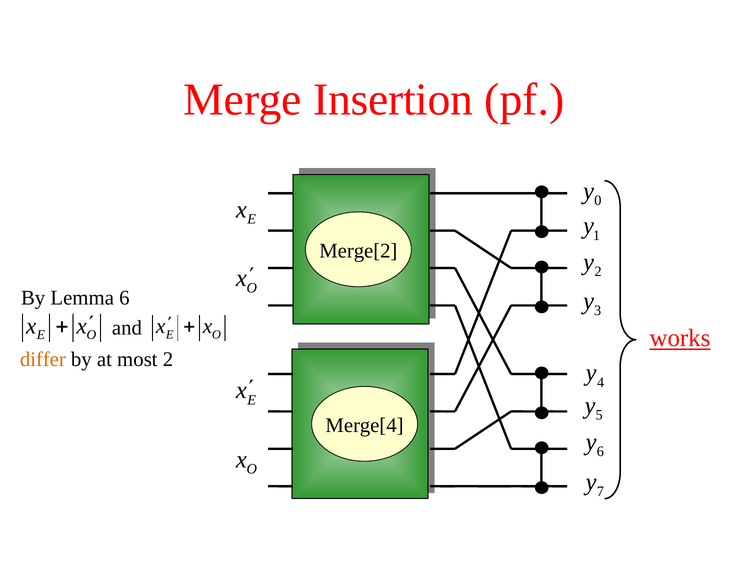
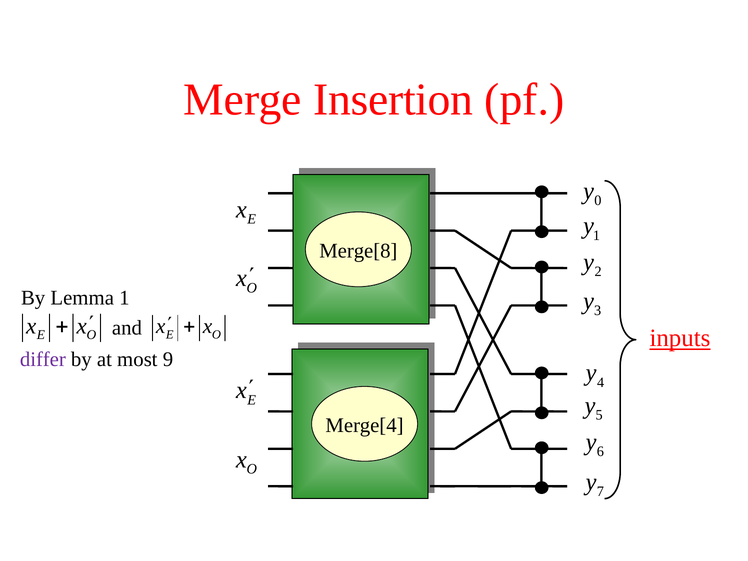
Merge[2: Merge[2 -> Merge[8
Lemma 6: 6 -> 1
works: works -> inputs
differ colour: orange -> purple
most 2: 2 -> 9
